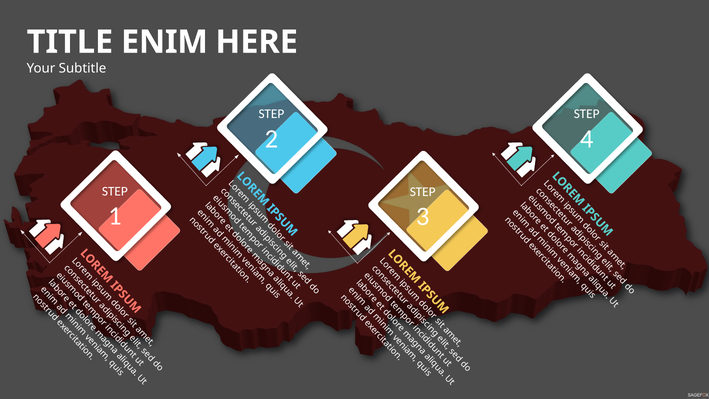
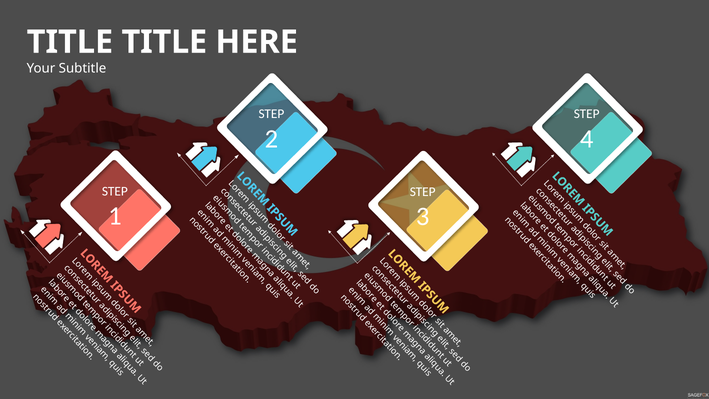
ENIM at (164, 42): ENIM -> TITLE
